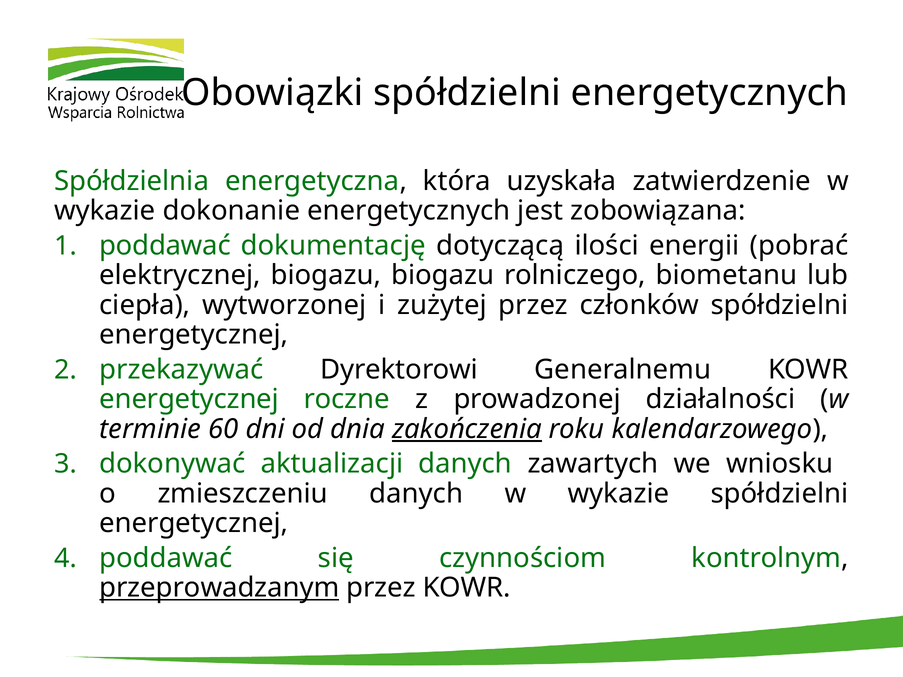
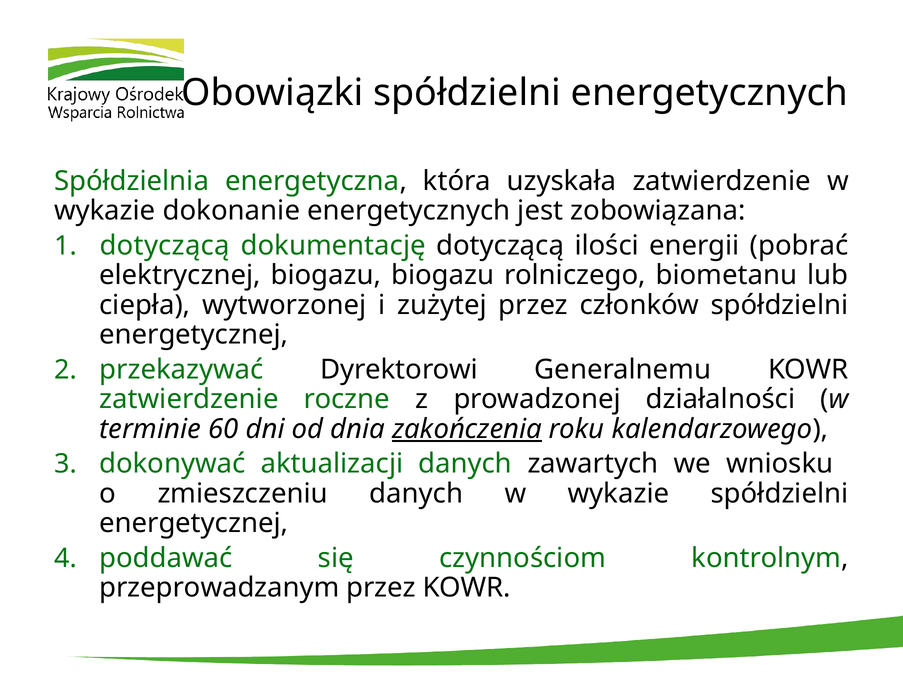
poddawać at (165, 246): poddawać -> dotyczącą
energetycznej at (189, 399): energetycznej -> zatwierdzenie
przeprowadzanym underline: present -> none
